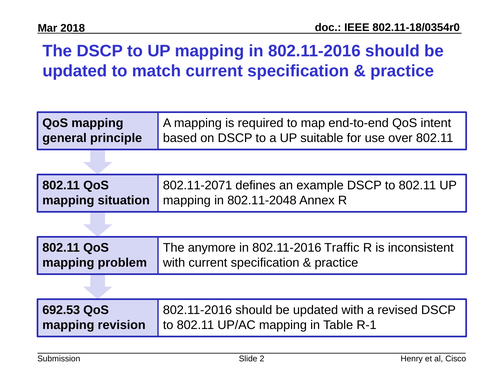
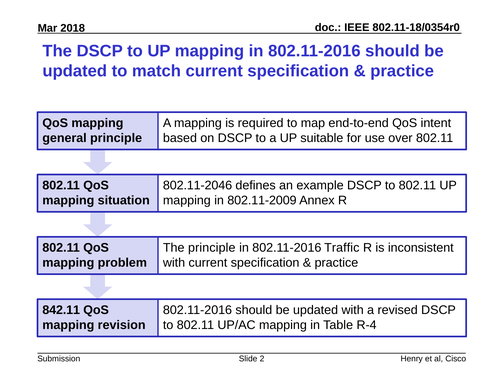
802.11-2071: 802.11-2071 -> 802.11-2046
802.11-2048: 802.11-2048 -> 802.11-2009
The anymore: anymore -> principle
692.53: 692.53 -> 842.11
R-1: R-1 -> R-4
